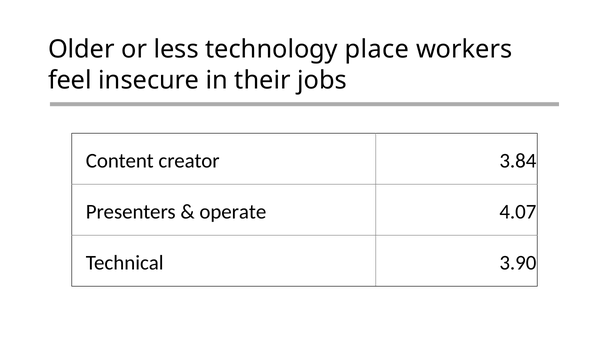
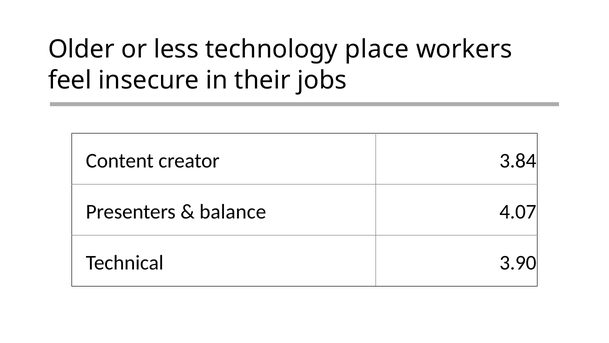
operate: operate -> balance
